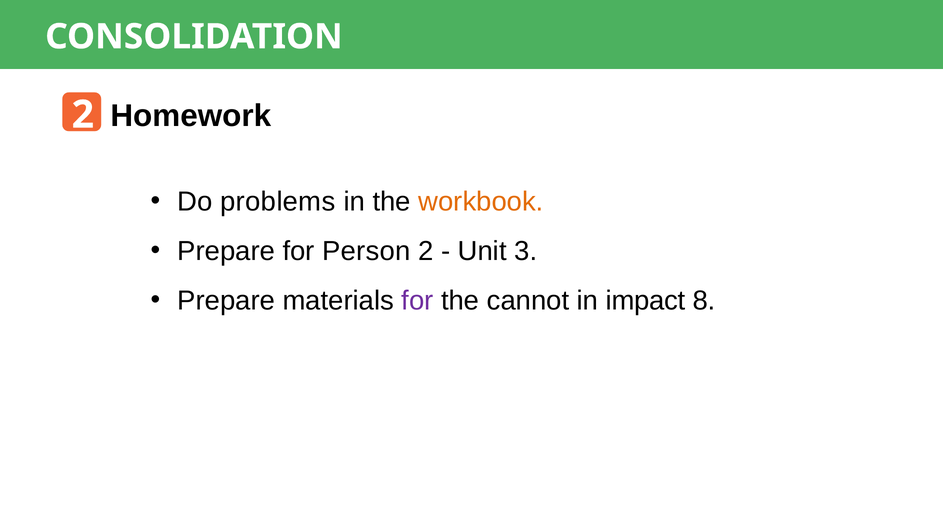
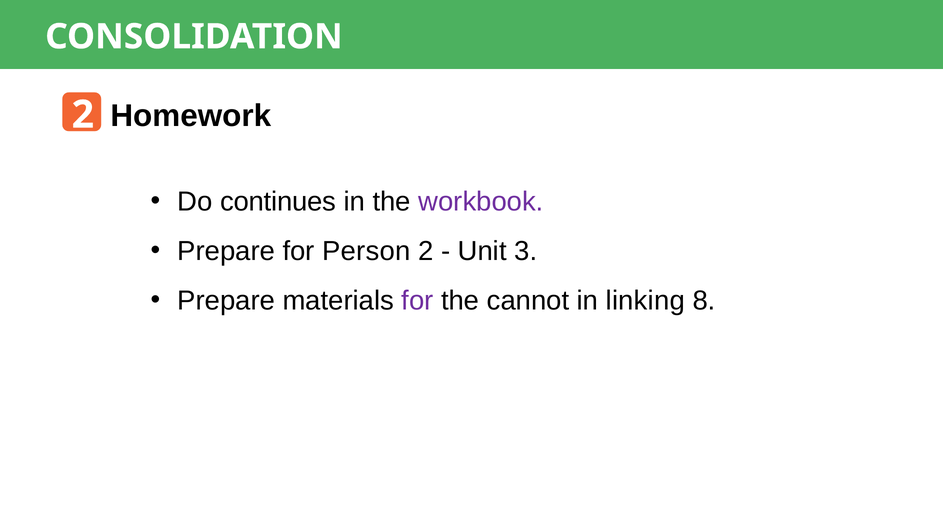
problems: problems -> continues
workbook colour: orange -> purple
impact: impact -> linking
